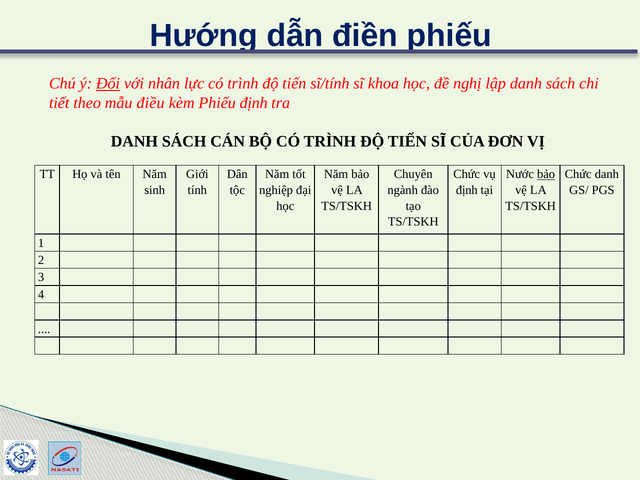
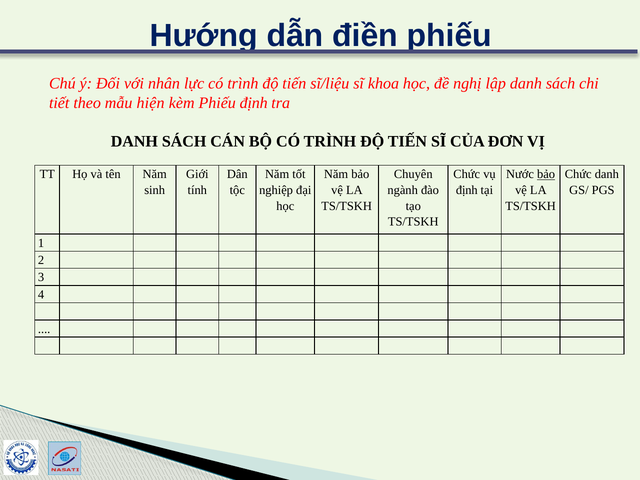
Đối underline: present -> none
sĩ/tính: sĩ/tính -> sĩ/liệu
điều: điều -> hiện
